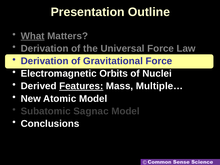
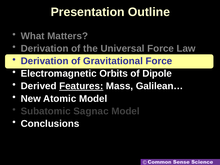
What underline: present -> none
Nuclei: Nuclei -> Dipole
Multiple…: Multiple… -> Galilean…
